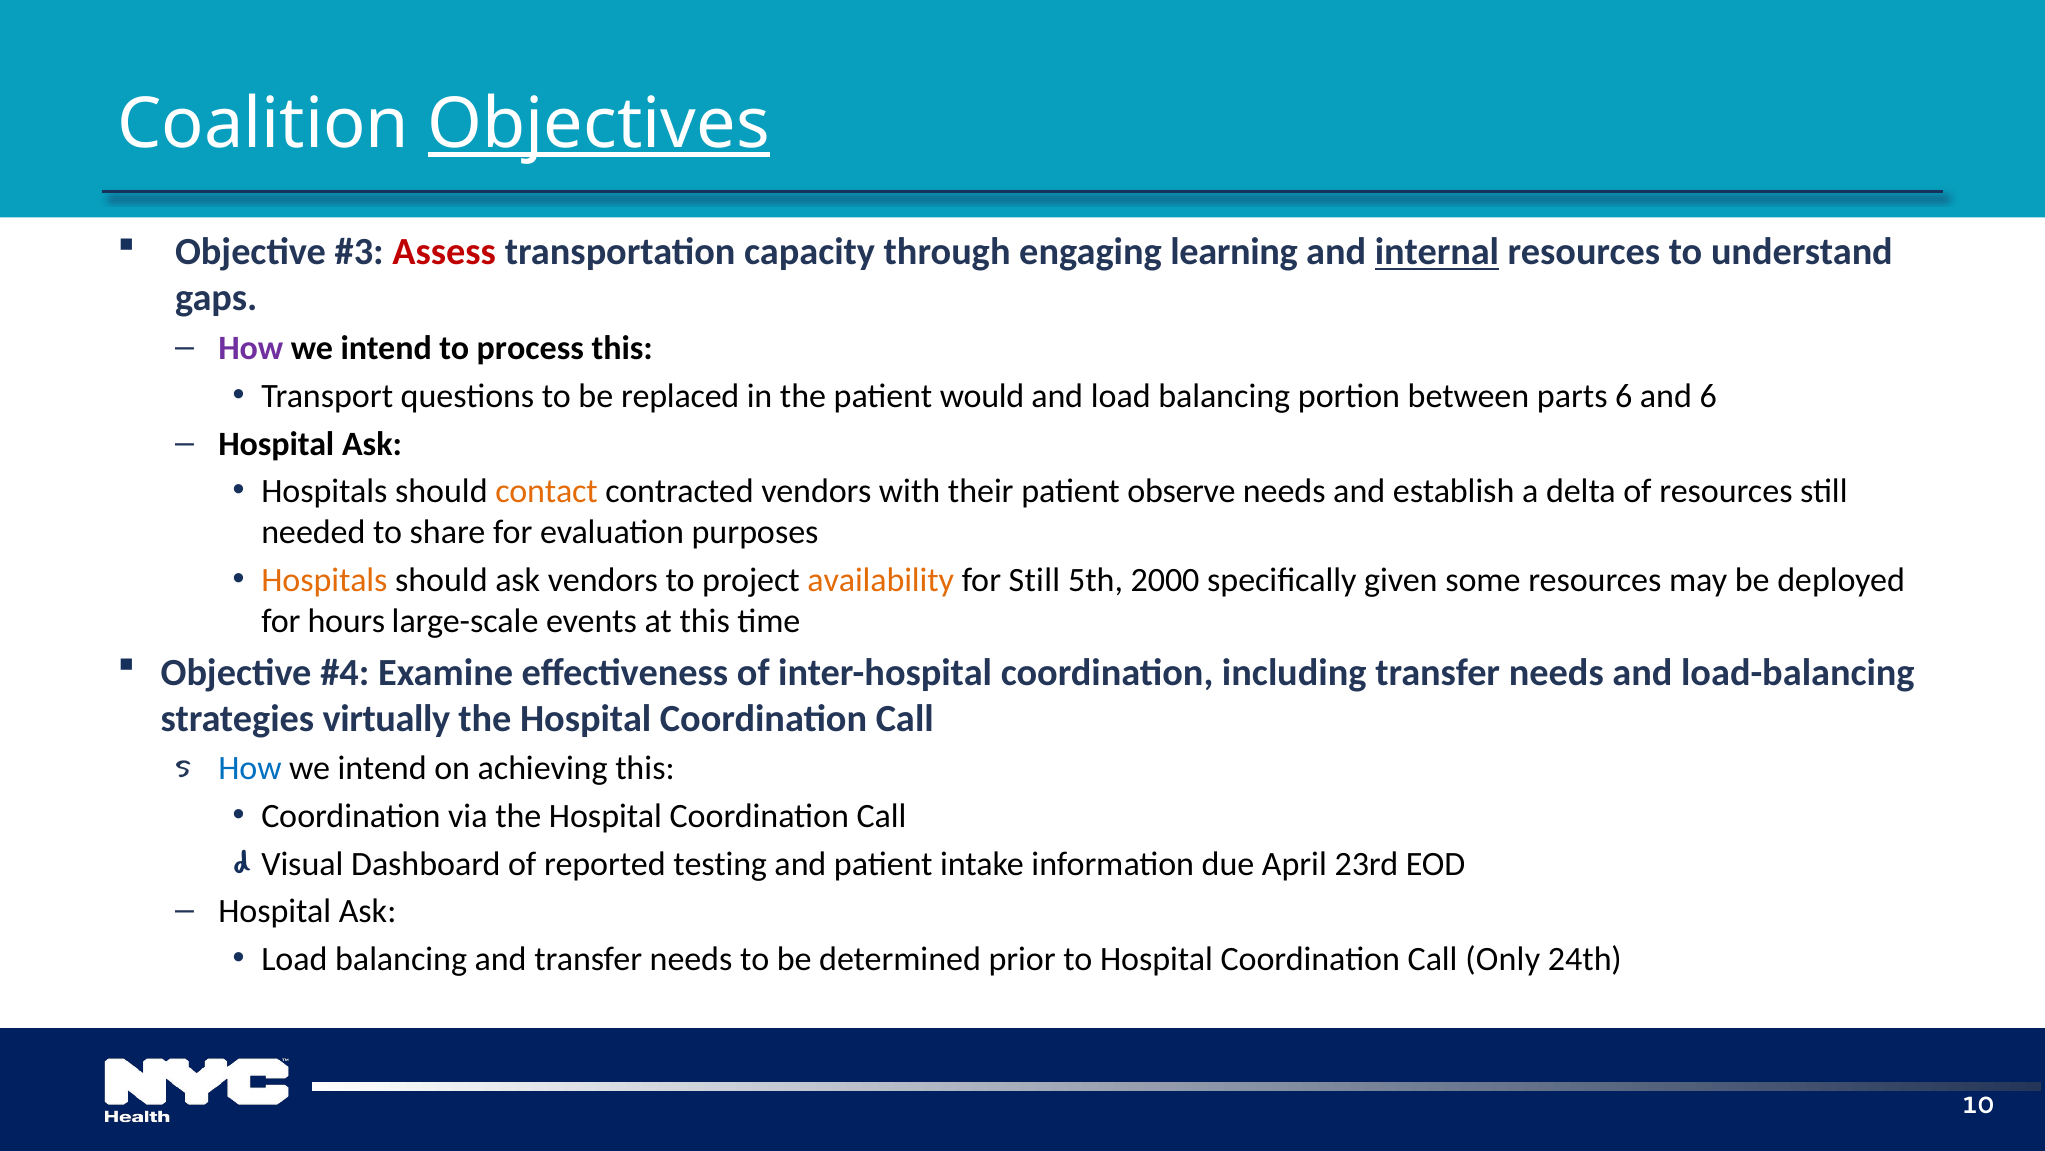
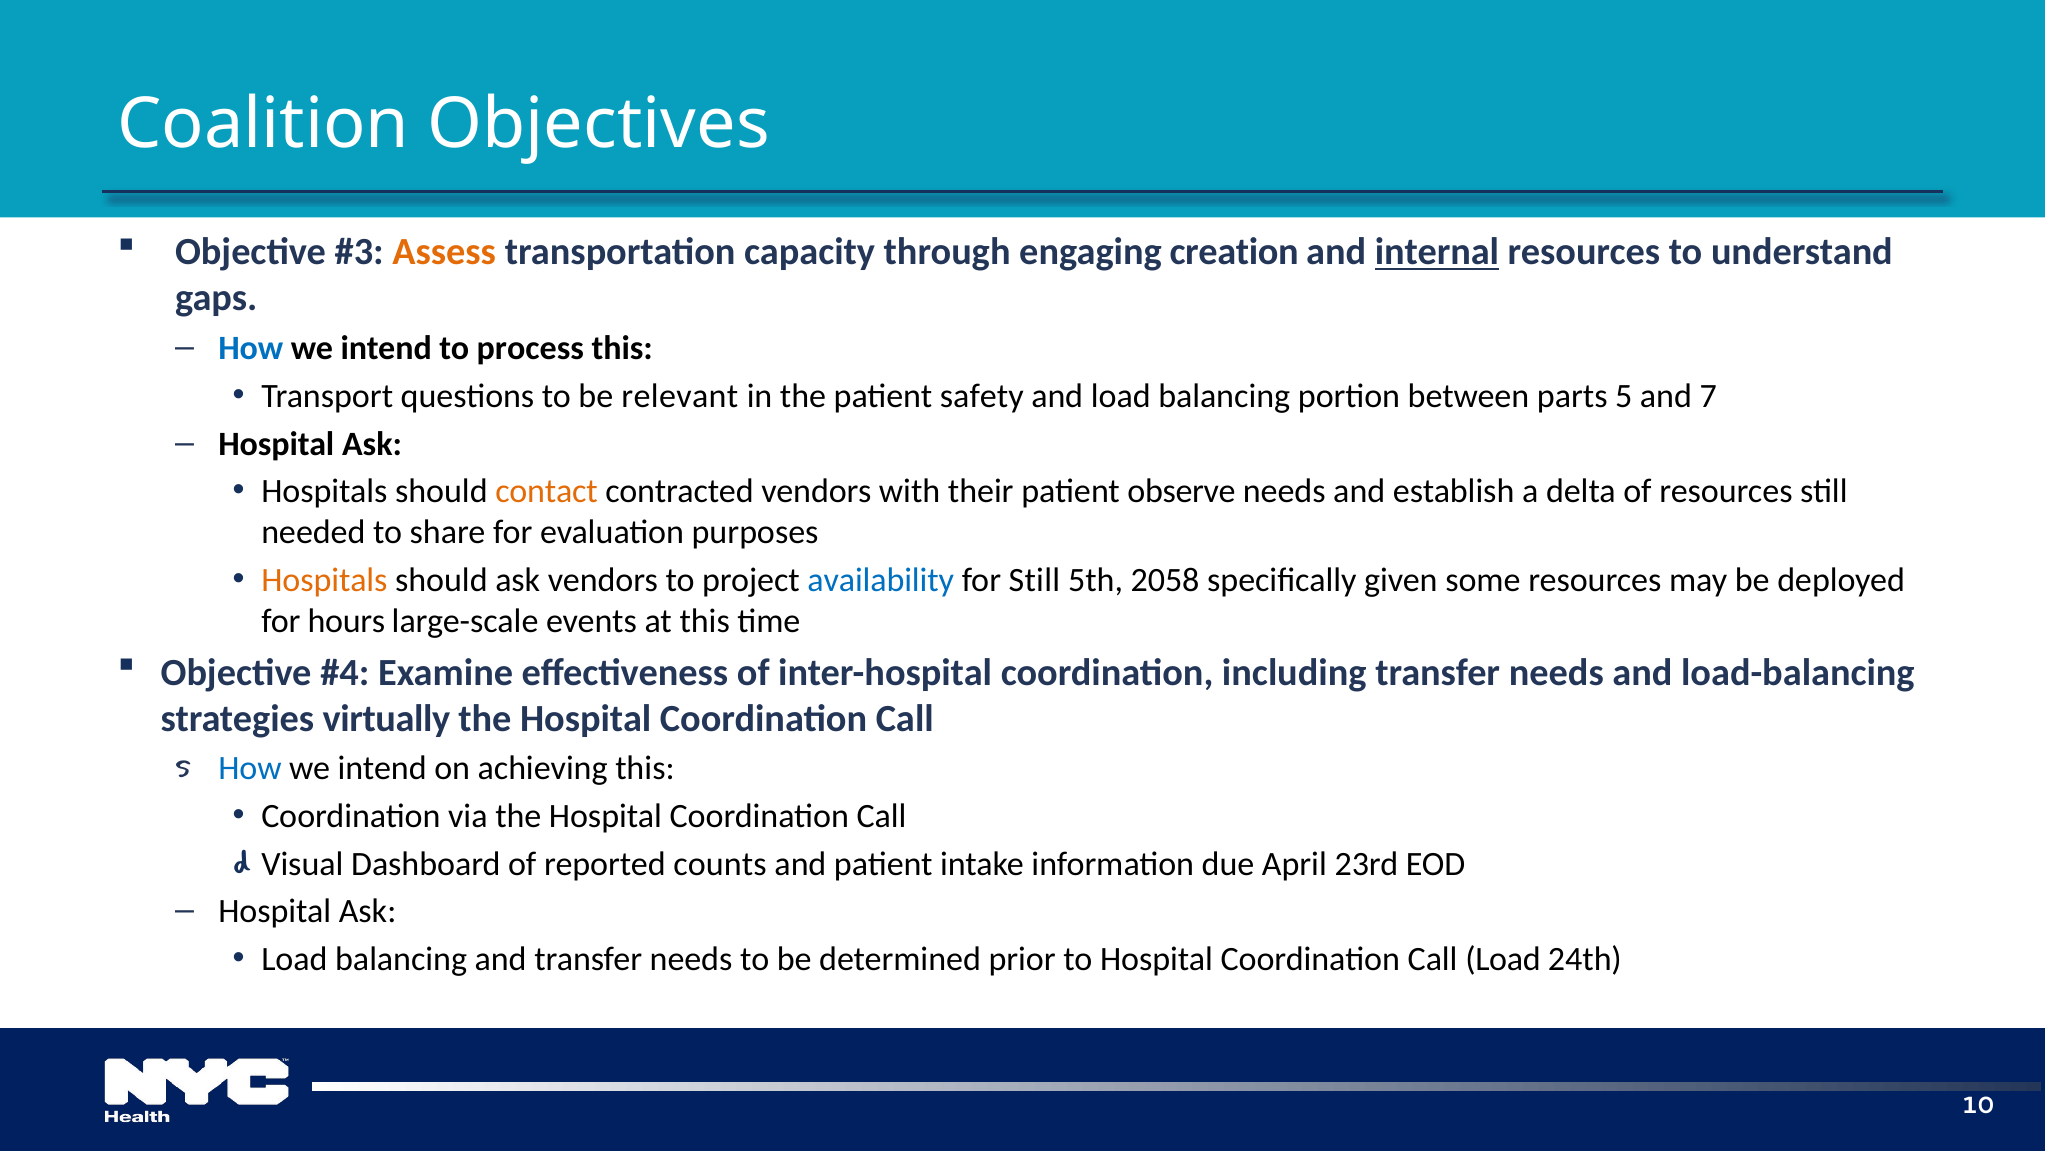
Objectives underline: present -> none
Assess colour: red -> orange
learning: learning -> creation
How at (251, 348) colour: purple -> blue
replaced: replaced -> relevant
would: would -> safety
parts 6: 6 -> 5
and 6: 6 -> 7
availability colour: orange -> blue
2000: 2000 -> 2058
testing: testing -> counts
Call Only: Only -> Load
